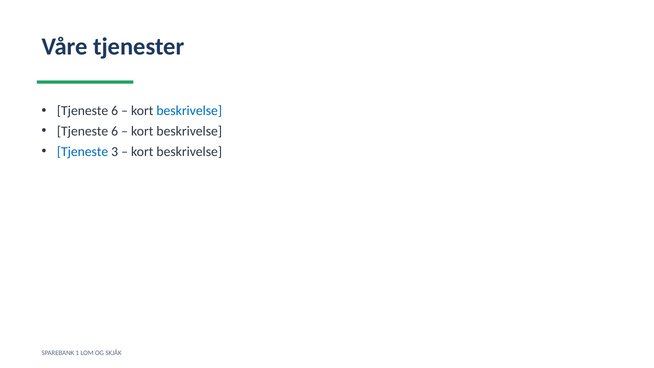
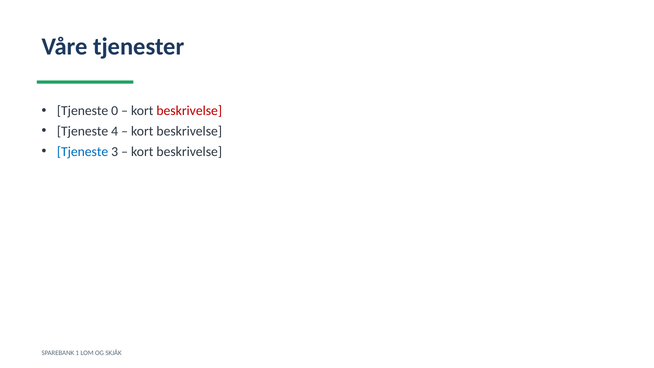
6 at (115, 111): 6 -> 0
beskrivelse at (189, 111) colour: blue -> red
6 at (115, 131): 6 -> 4
